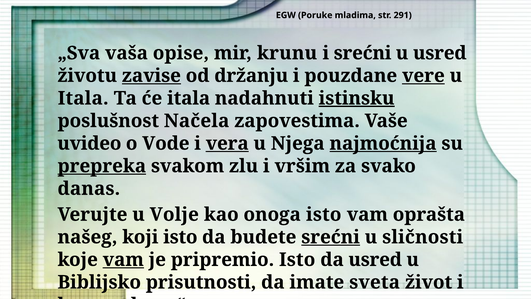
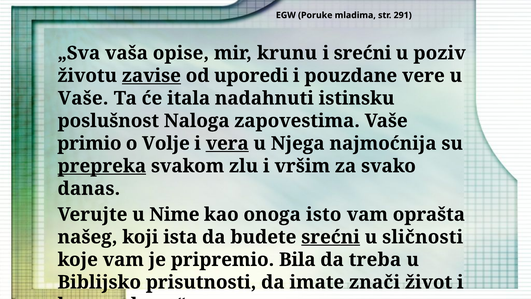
u usred: usred -> poziv
držanju: držanju -> uporedi
vere underline: present -> none
Itala at (83, 98): Itala -> Vaše
istinsku underline: present -> none
Načela: Načela -> Naloga
uvideo: uvideo -> primio
Vode: Vode -> Volje
najmoćnija underline: present -> none
Volje: Volje -> Nime
koji isto: isto -> ista
vam at (123, 259) underline: present -> none
pripremio Isto: Isto -> Bila
da usred: usred -> treba
sveta: sveta -> znači
